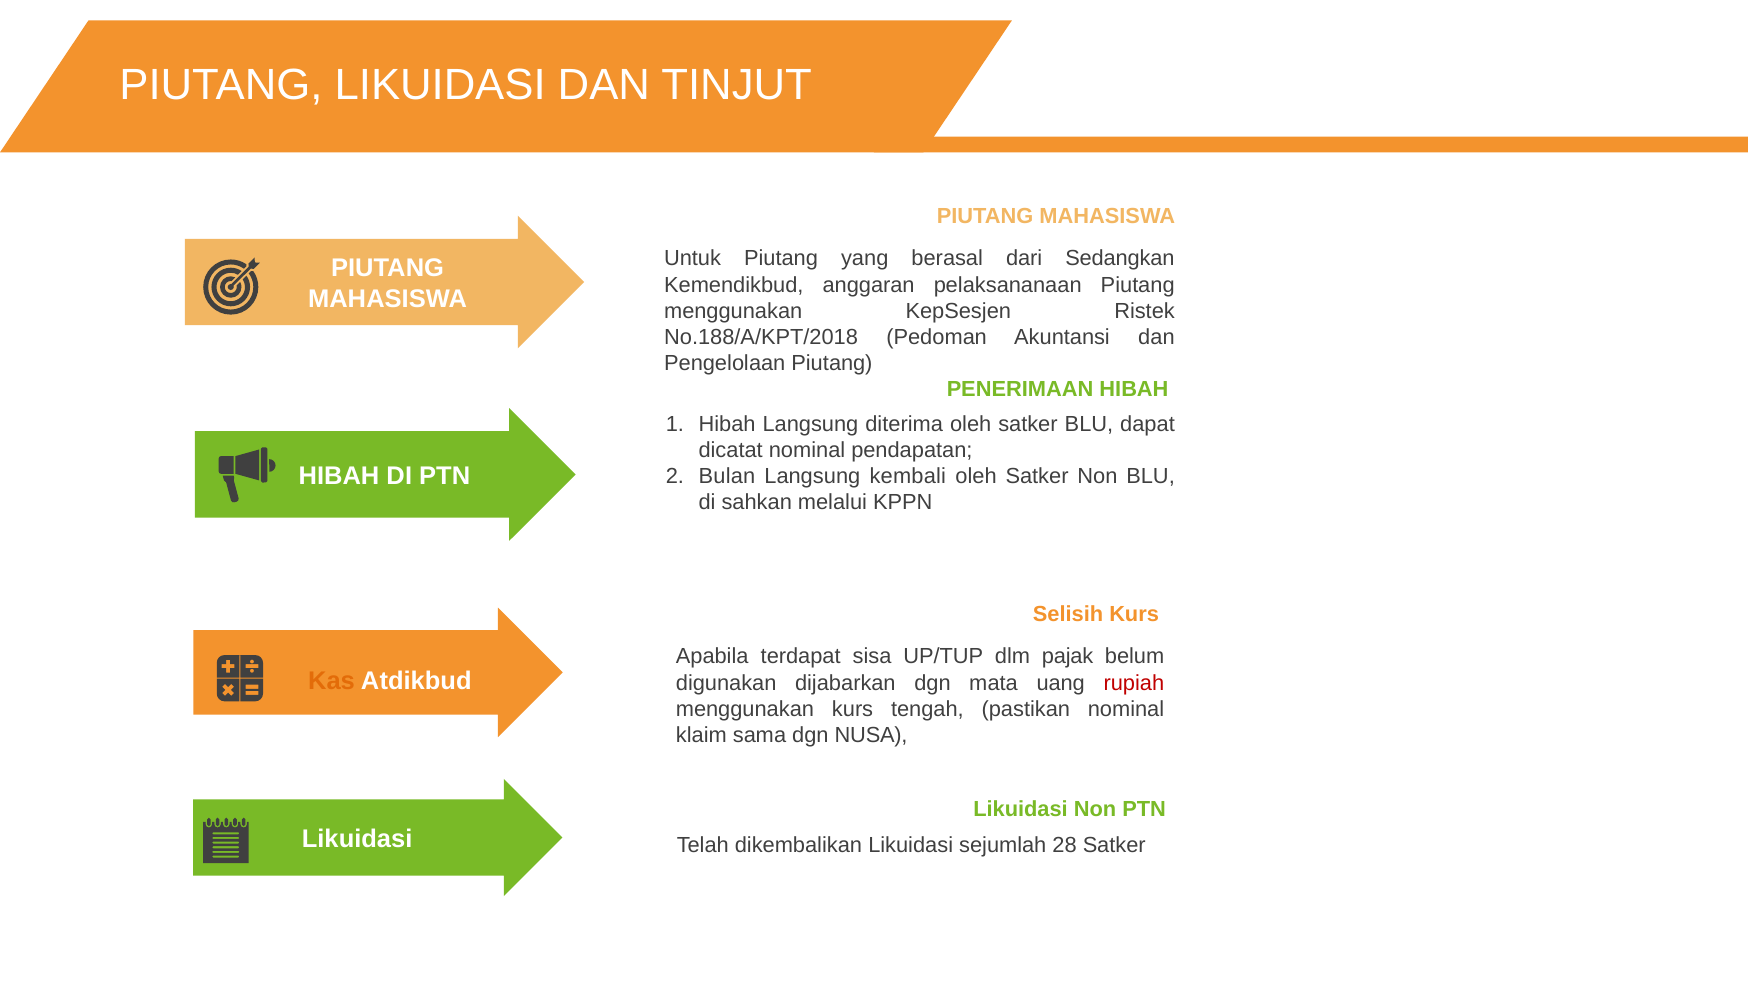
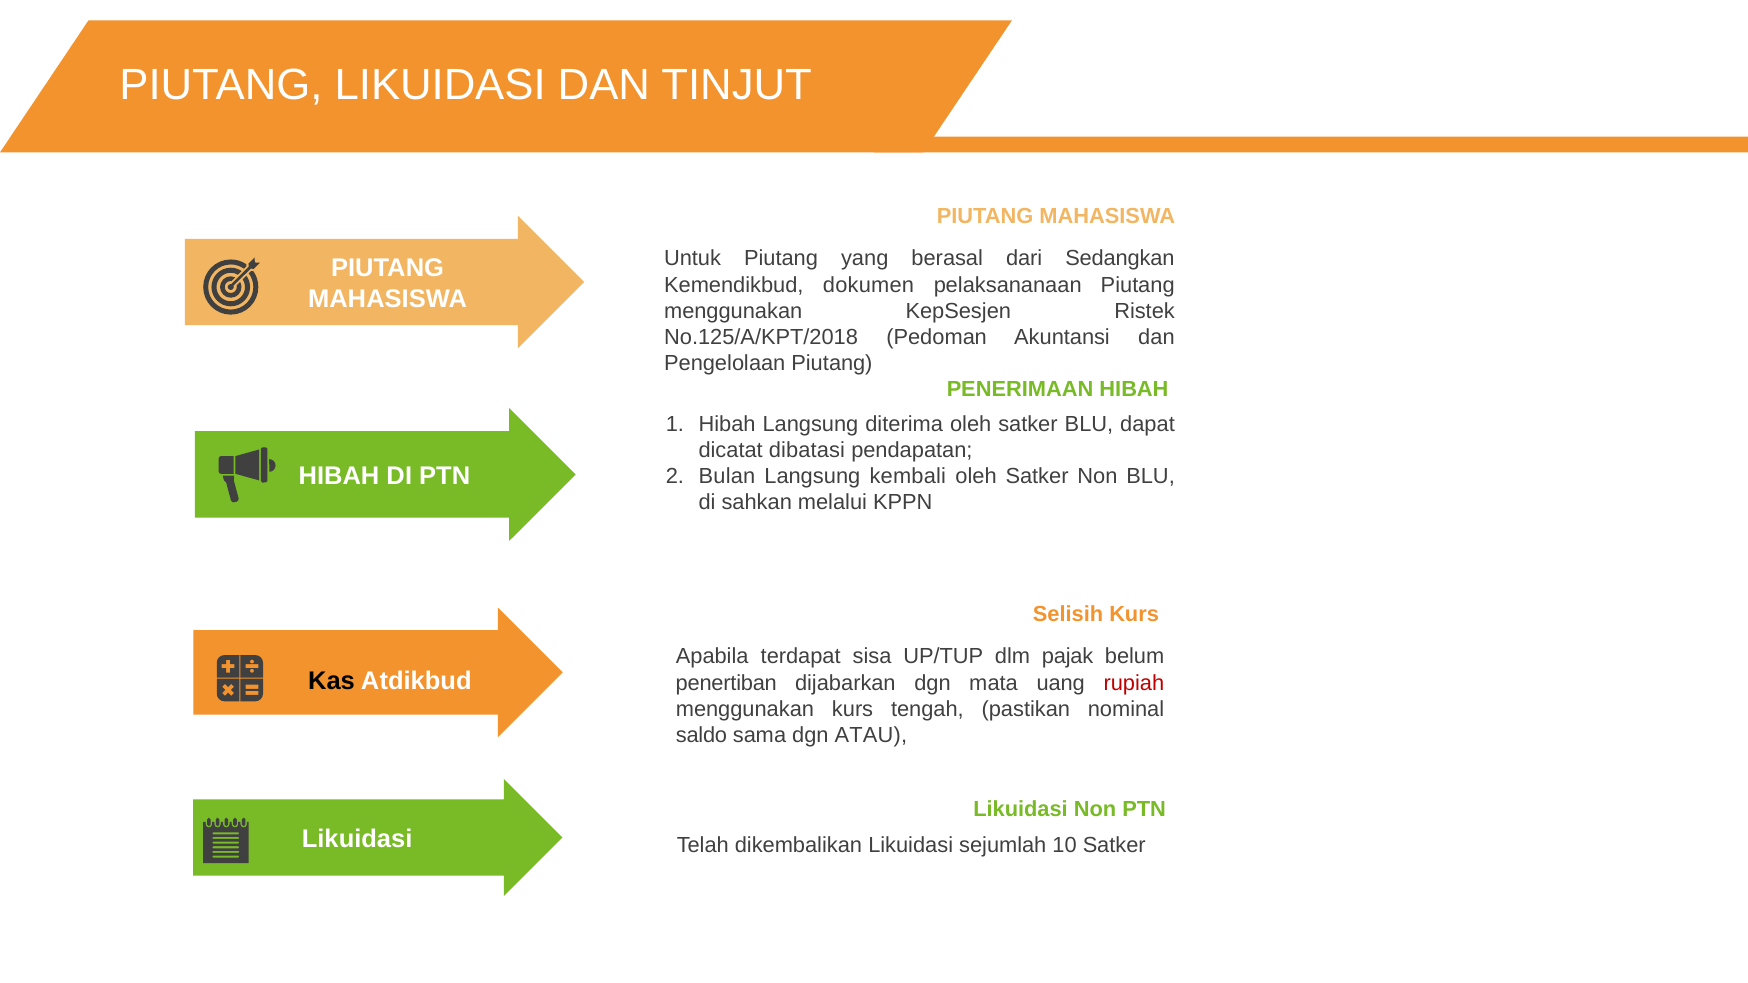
anggaran: anggaran -> dokumen
No.188/A/KPT/2018: No.188/A/KPT/2018 -> No.125/A/KPT/2018
dicatat nominal: nominal -> dibatasi
Kas colour: orange -> black
digunakan: digunakan -> penertiban
klaim: klaim -> saldo
NUSA: NUSA -> ATAU
28: 28 -> 10
